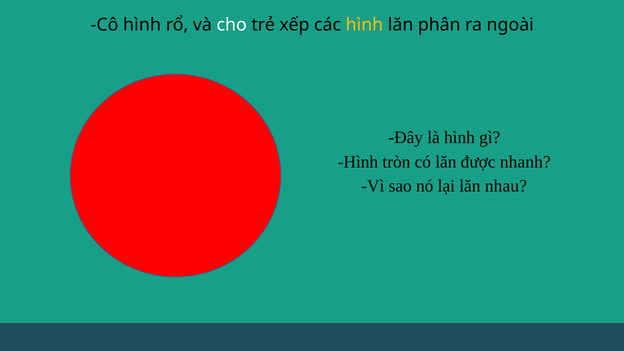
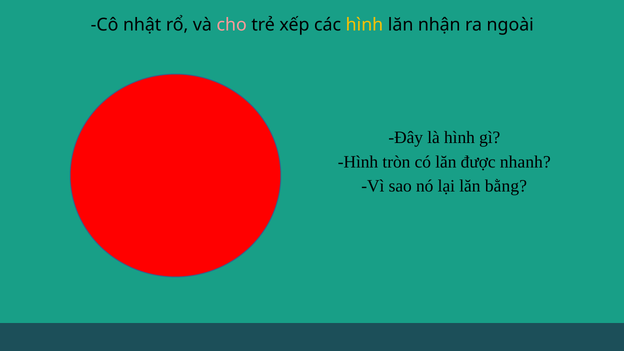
Cô hình: hình -> nhật
cho colour: white -> pink
phân: phân -> nhận
nhau: nhau -> bằng
